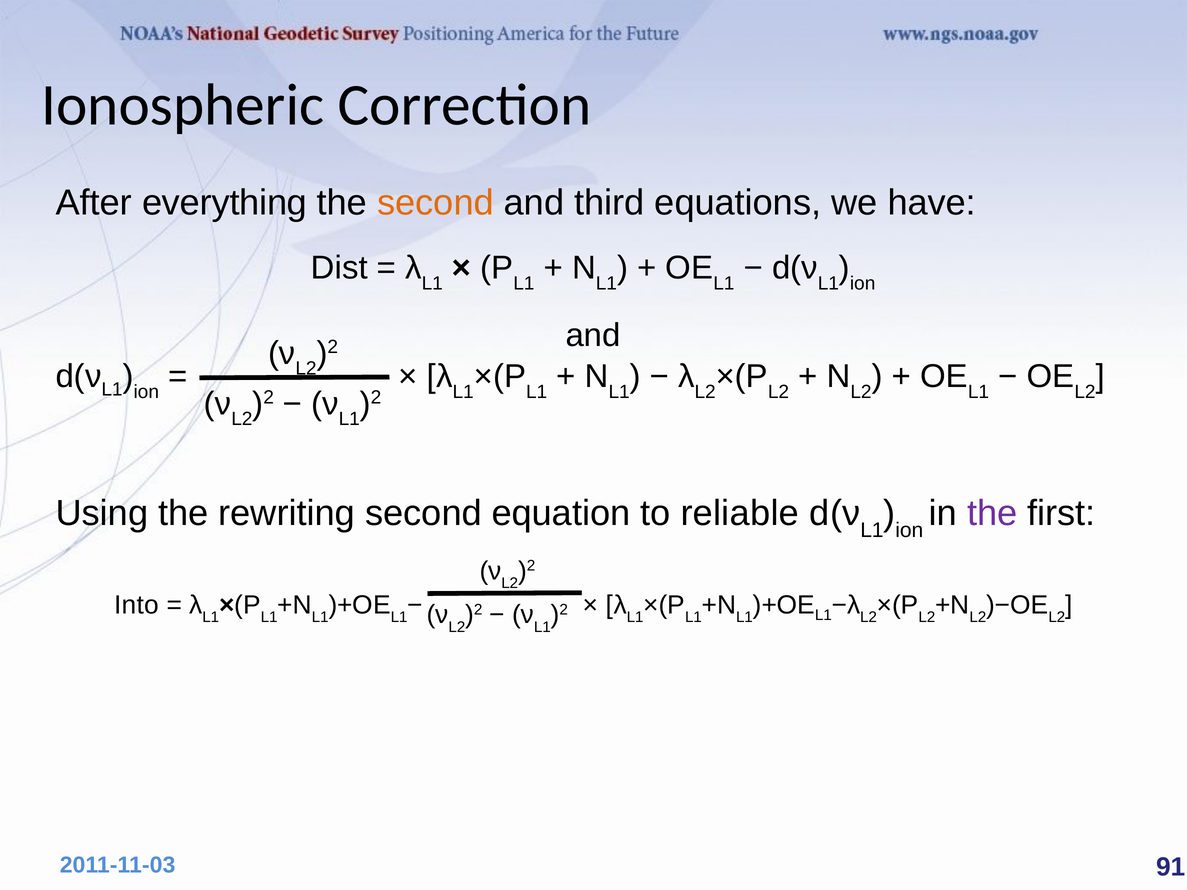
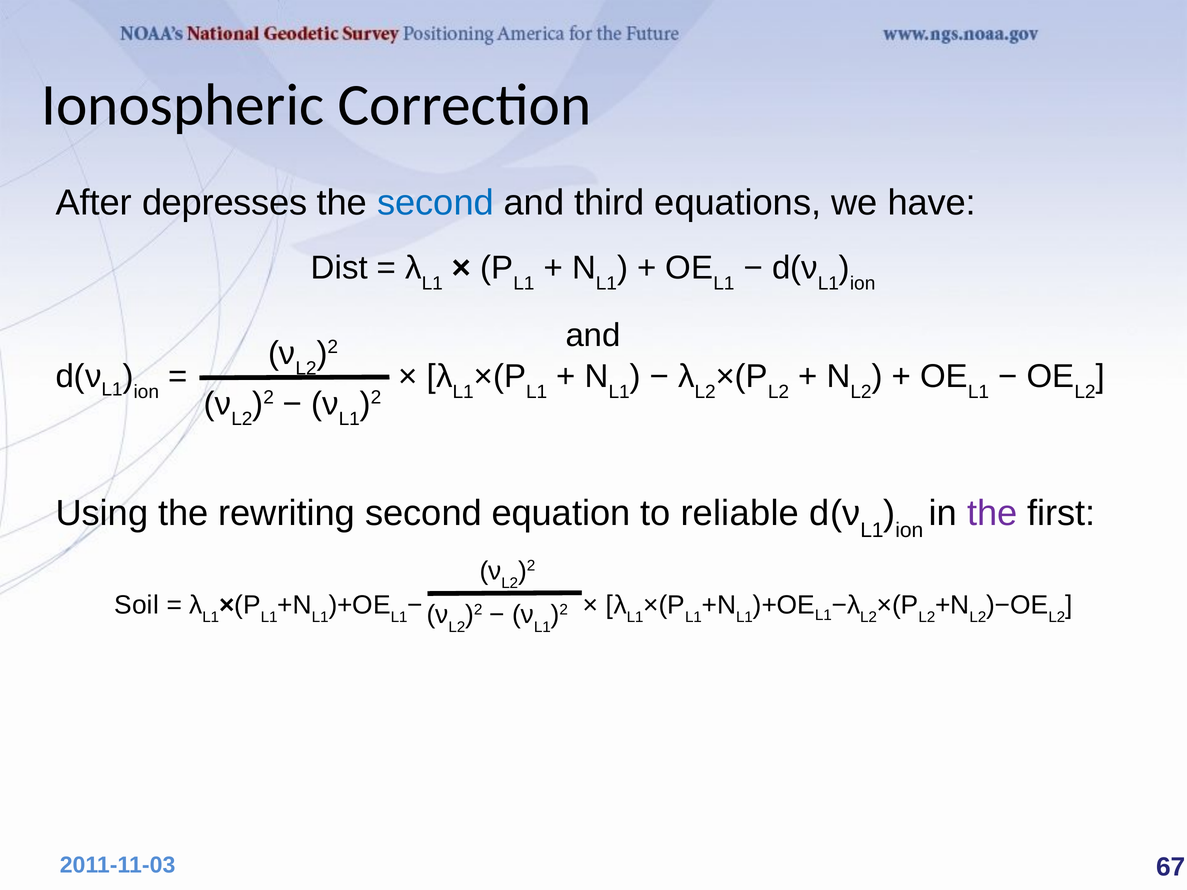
everything: everything -> depresses
second at (435, 203) colour: orange -> blue
Into: Into -> Soil
91: 91 -> 67
